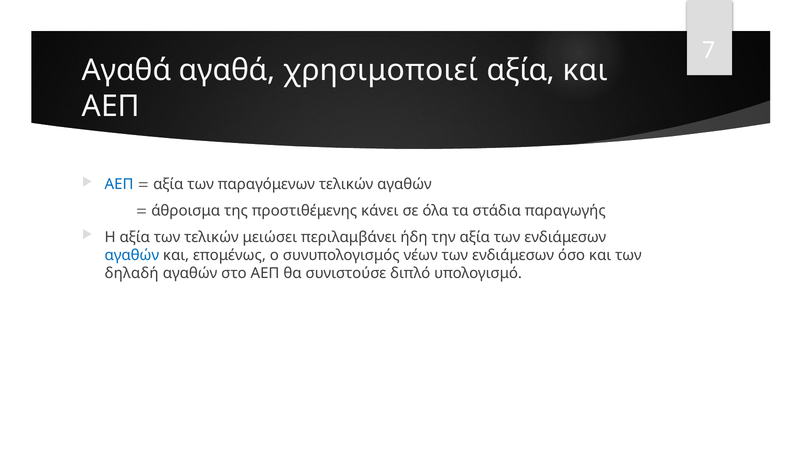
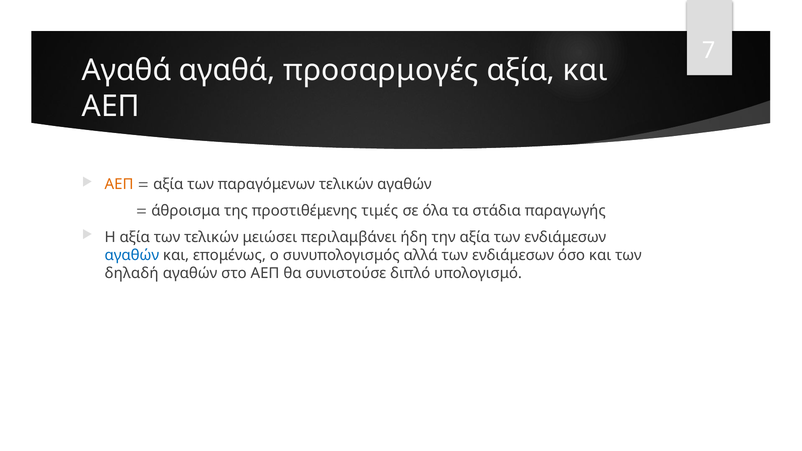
χρησιμοποιεί: χρησιμοποιεί -> προσαρμογές
ΑΕΠ at (119, 184) colour: blue -> orange
κάνει: κάνει -> τιμές
νέων: νέων -> αλλά
